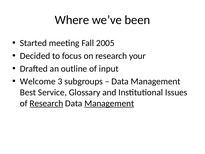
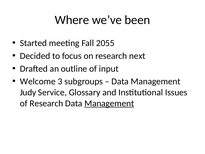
2005: 2005 -> 2055
your: your -> next
Best: Best -> Judy
Research at (46, 103) underline: present -> none
